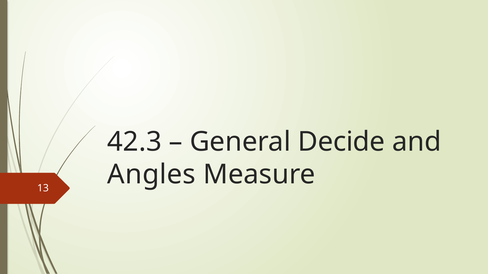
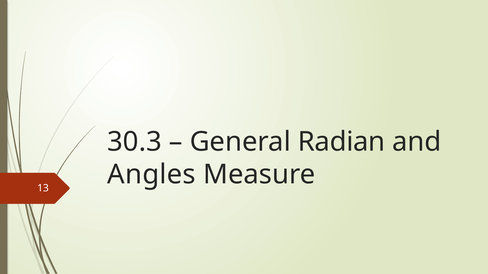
42.3: 42.3 -> 30.3
Decide: Decide -> Radian
